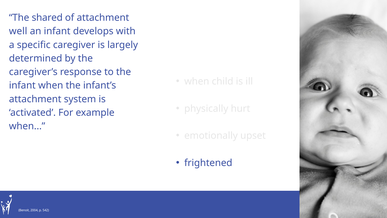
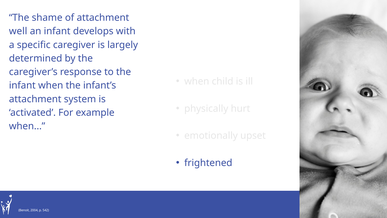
shared: shared -> shame
